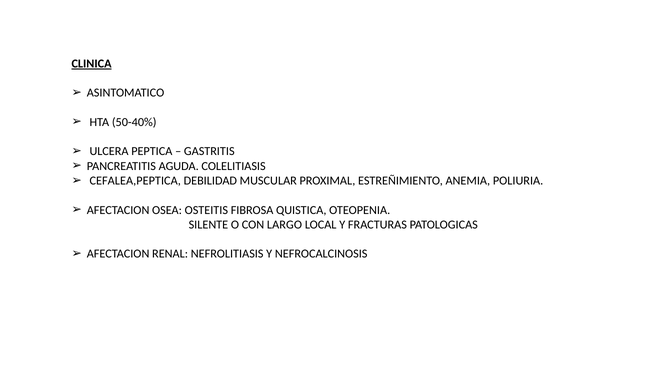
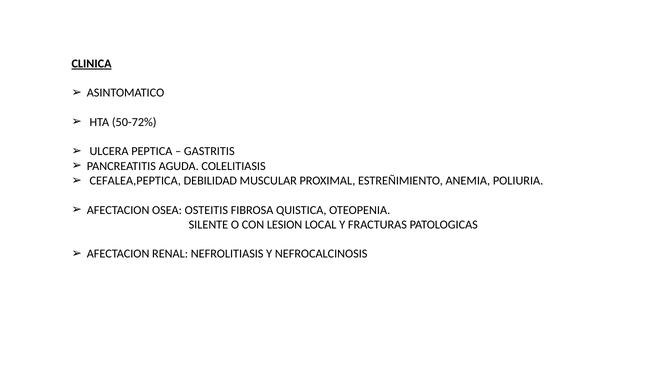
50-40%: 50-40% -> 50-72%
LARGO: LARGO -> LESION
